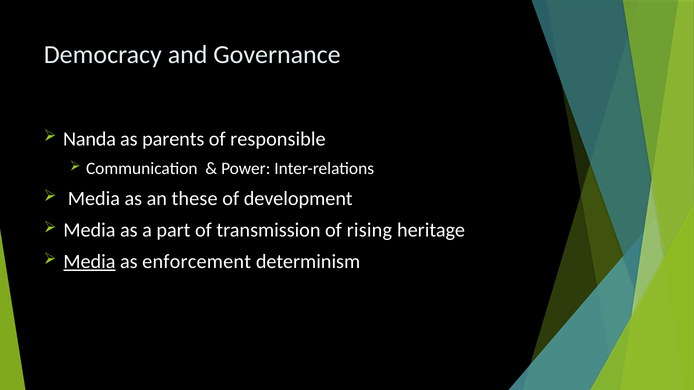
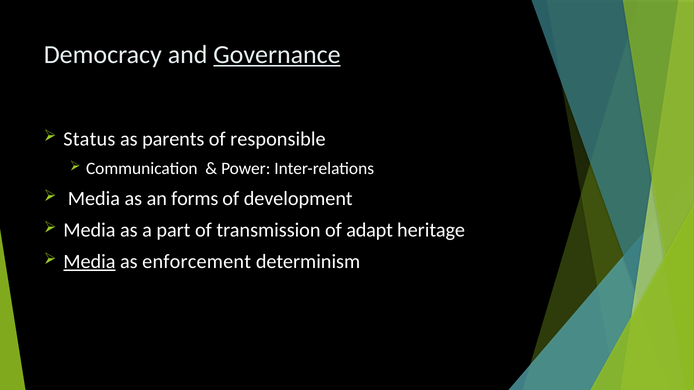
Governance underline: none -> present
Nanda: Nanda -> Status
these: these -> forms
rising: rising -> adapt
